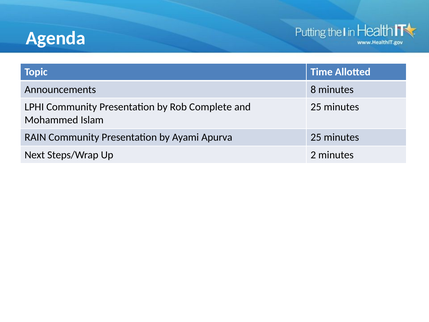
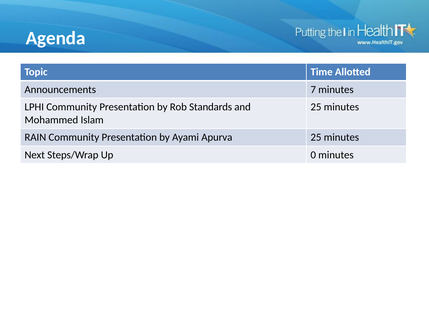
8: 8 -> 7
Complete: Complete -> Standards
2: 2 -> 0
